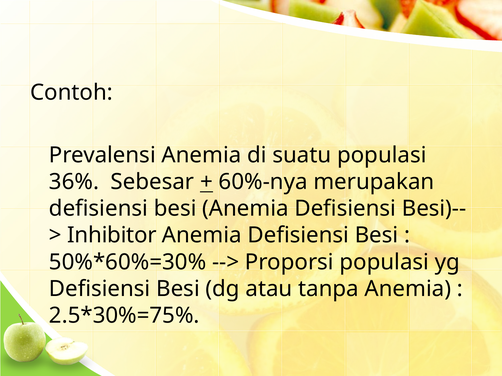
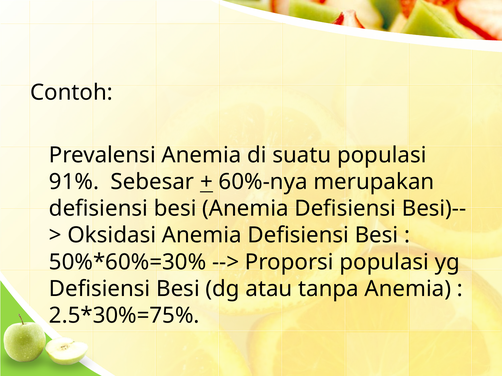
36%: 36% -> 91%
Inhibitor: Inhibitor -> Oksidasi
